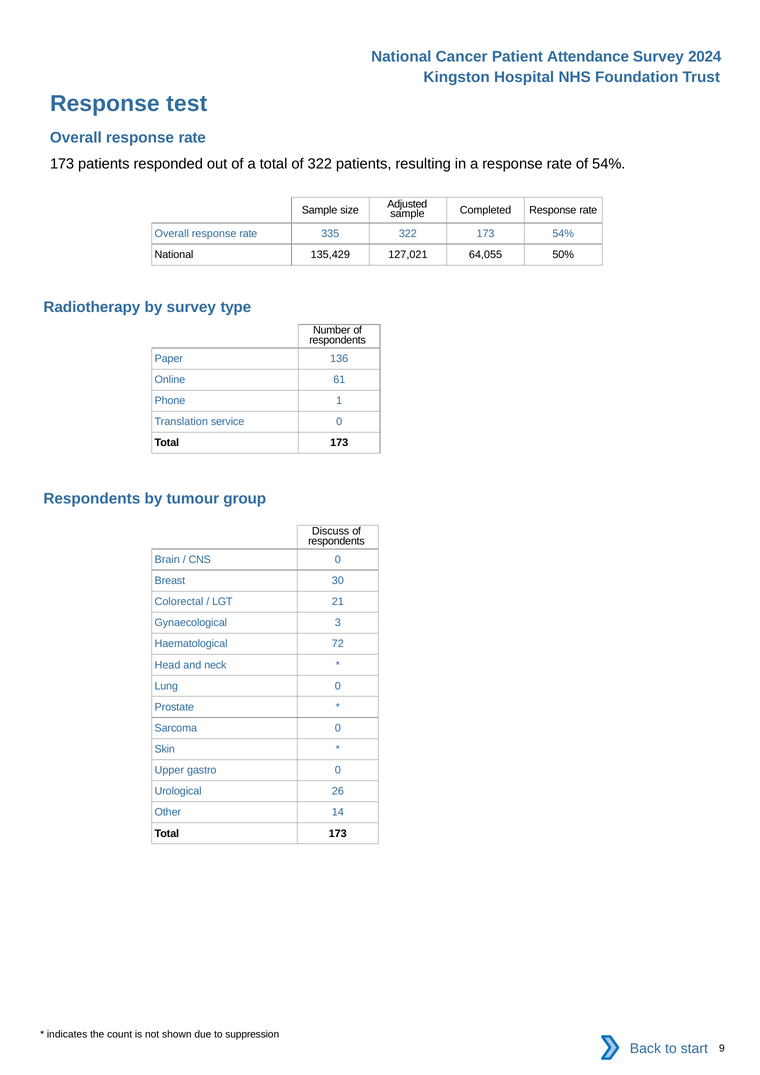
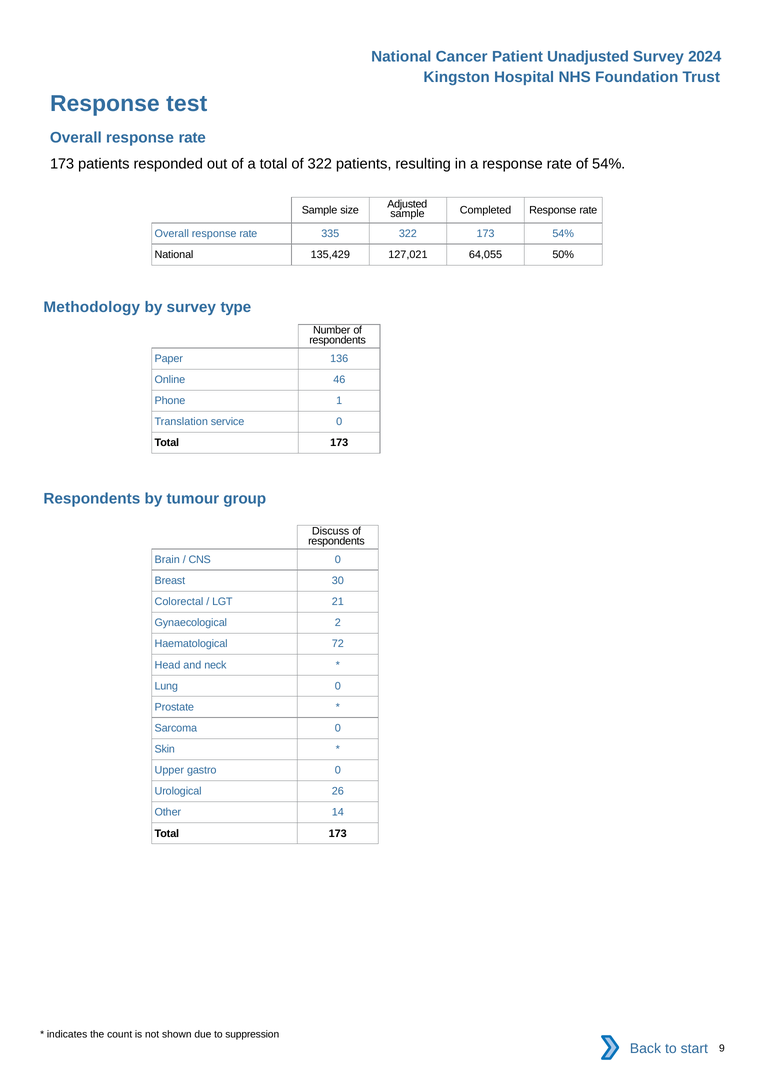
Attendance: Attendance -> Unadjusted
Radiotherapy: Radiotherapy -> Methodology
61: 61 -> 46
3: 3 -> 2
